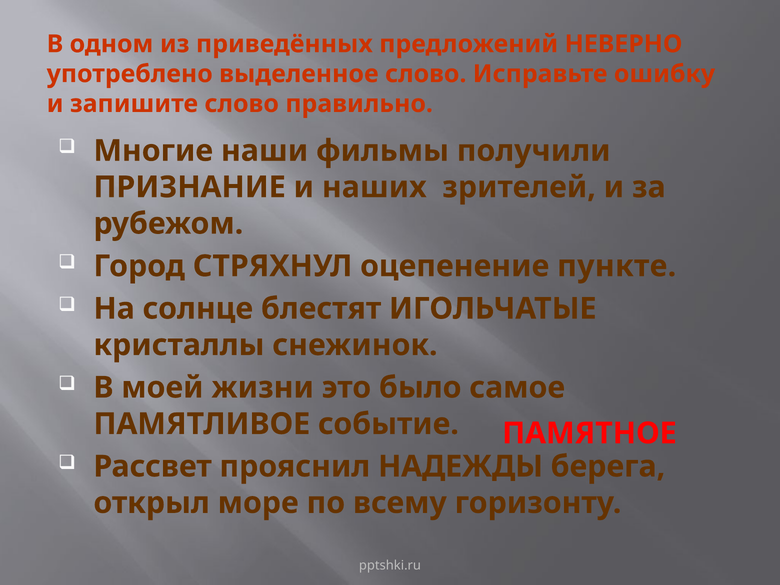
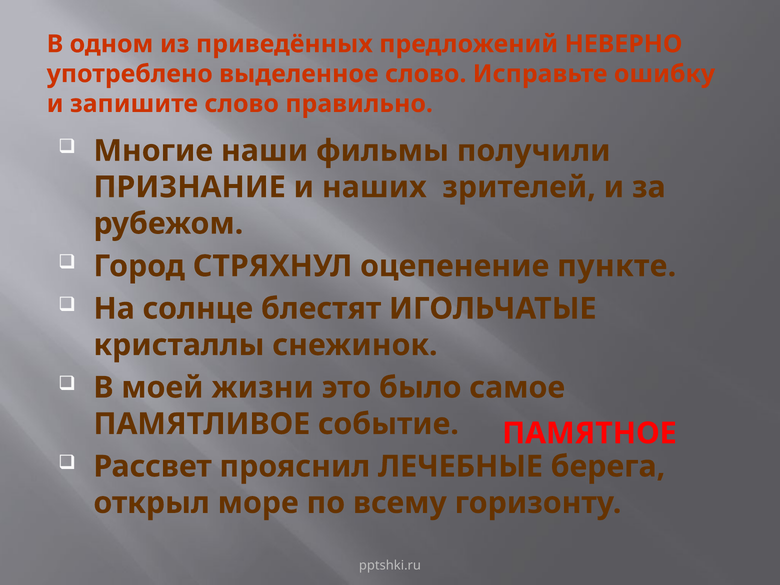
НАДЕЖДЫ: НАДЕЖДЫ -> ЛЕЧЕБНЫЕ
